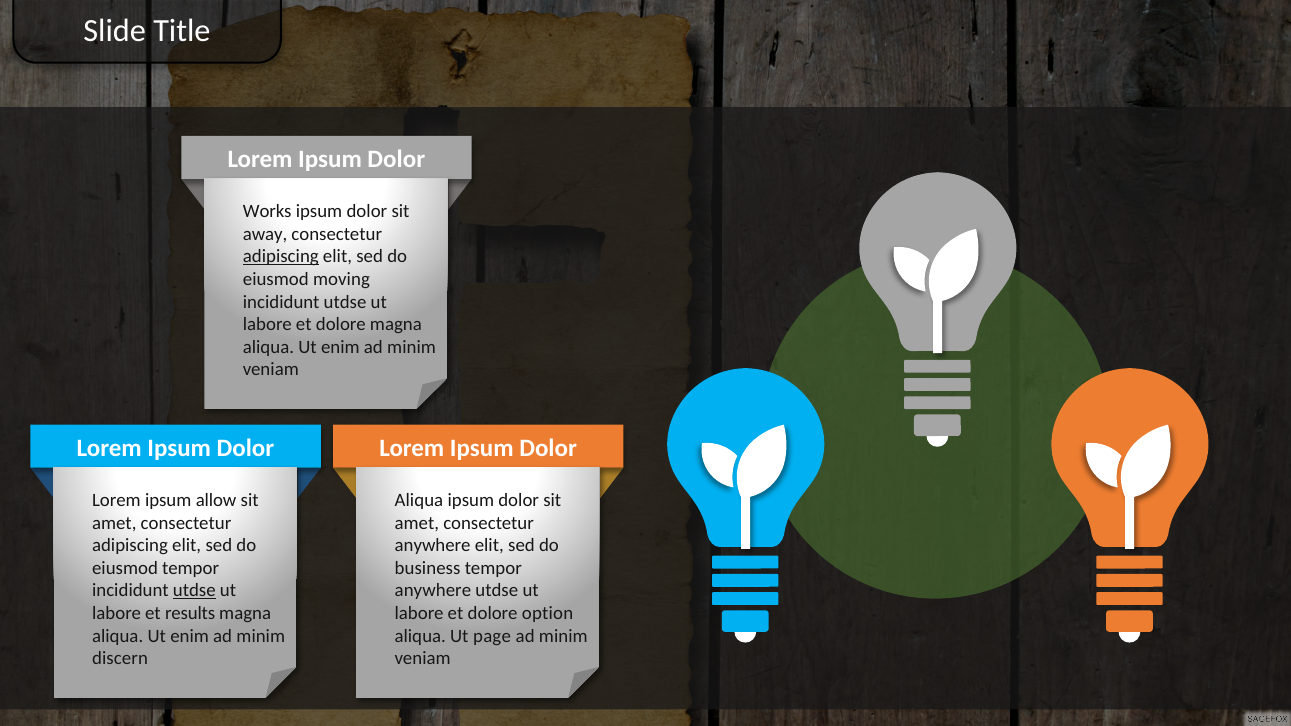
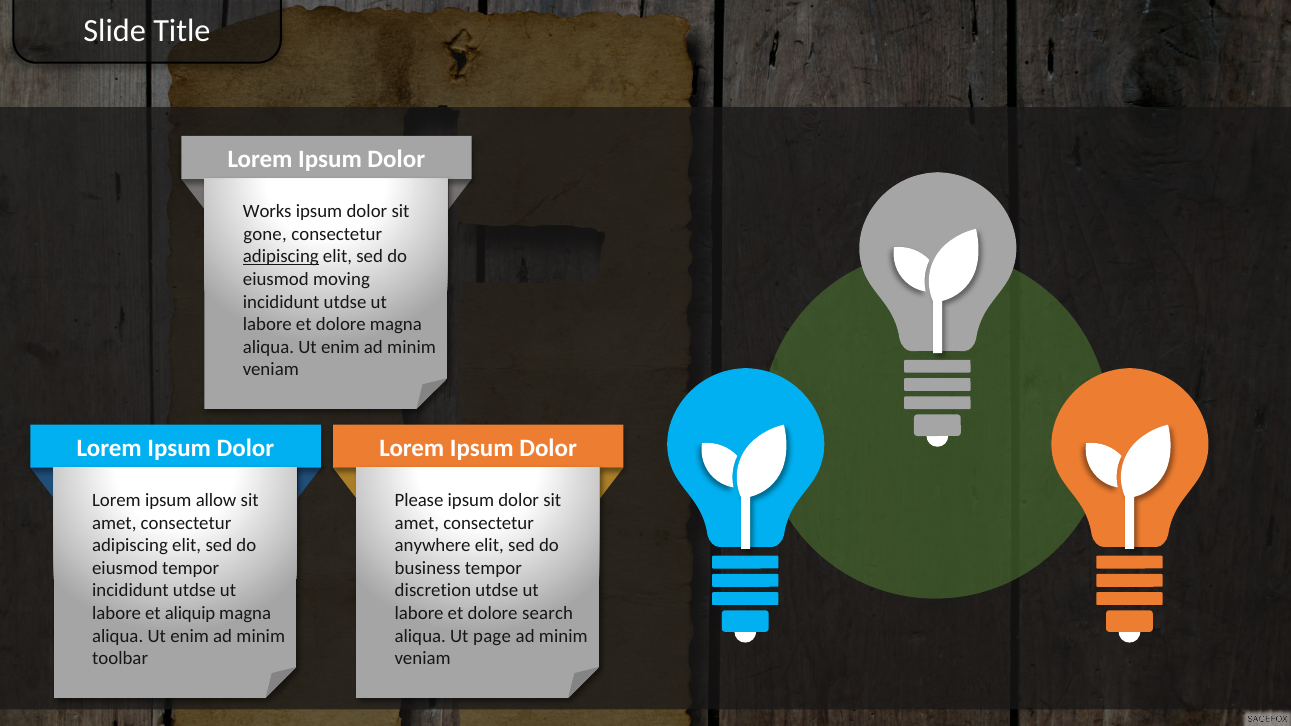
away: away -> gone
Aliqua at (419, 500): Aliqua -> Please
utdse at (194, 591) underline: present -> none
anywhere at (433, 591): anywhere -> discretion
results: results -> aliquip
option: option -> search
discern: discern -> toolbar
